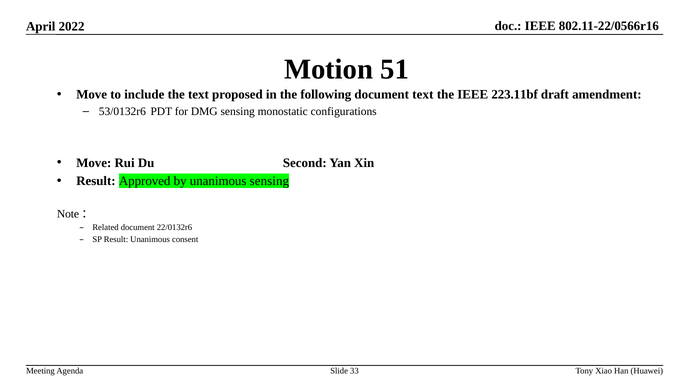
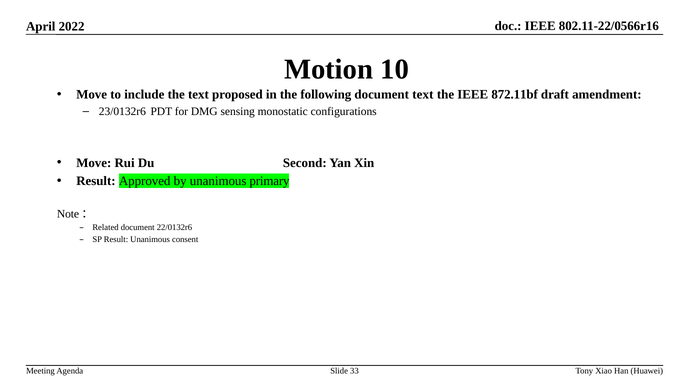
51: 51 -> 10
223.11bf: 223.11bf -> 872.11bf
53/0132r6: 53/0132r6 -> 23/0132r6
unanimous sensing: sensing -> primary
